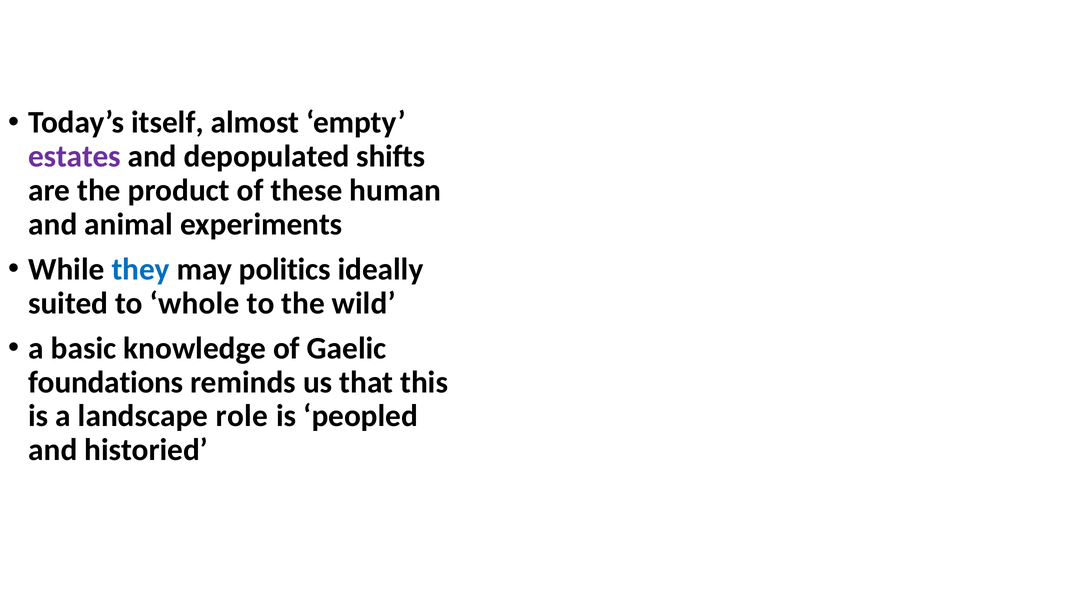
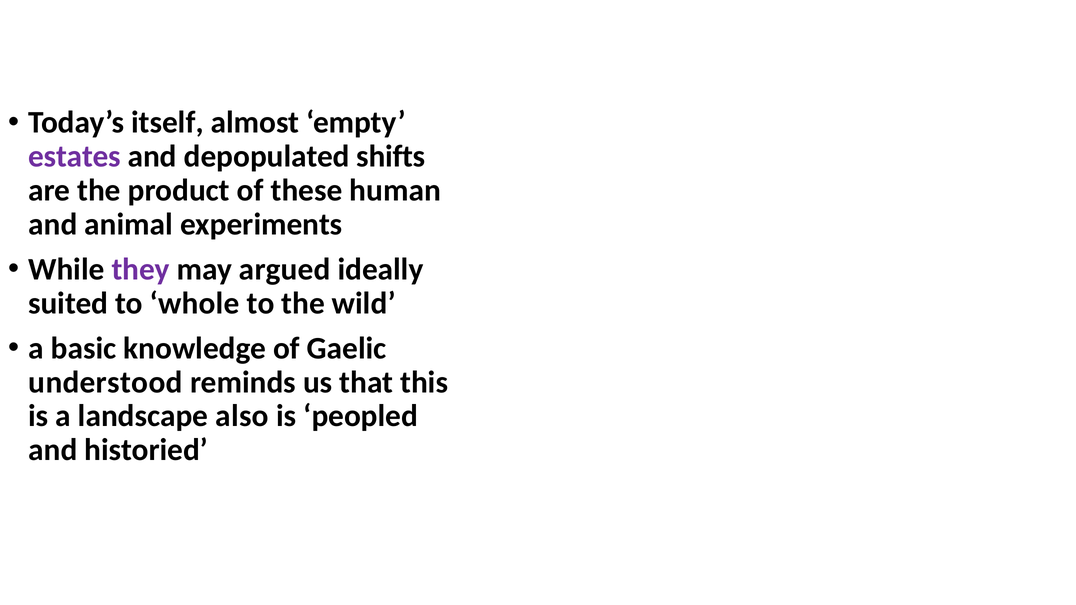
they colour: blue -> purple
politics: politics -> argued
foundations: foundations -> understood
role: role -> also
